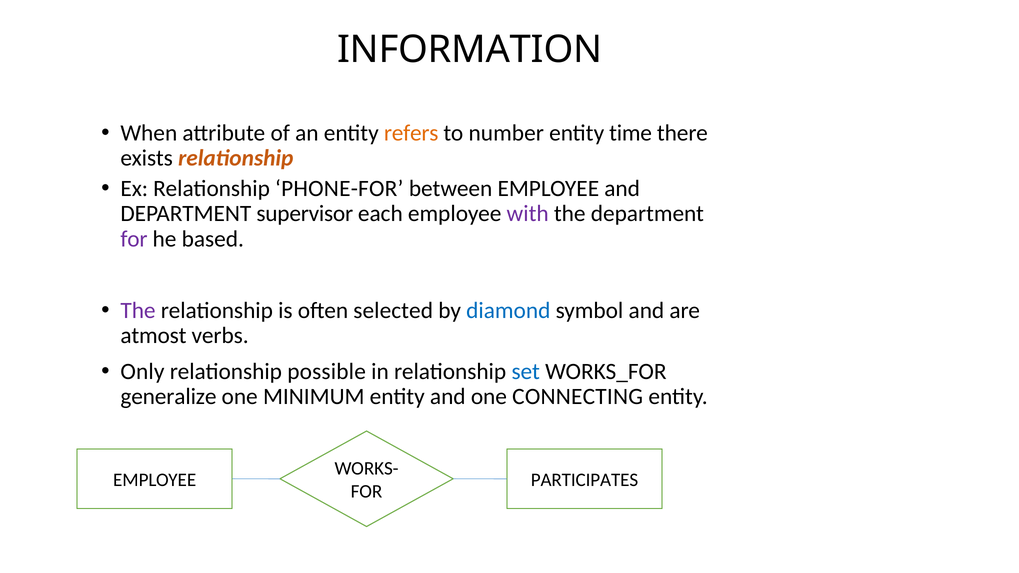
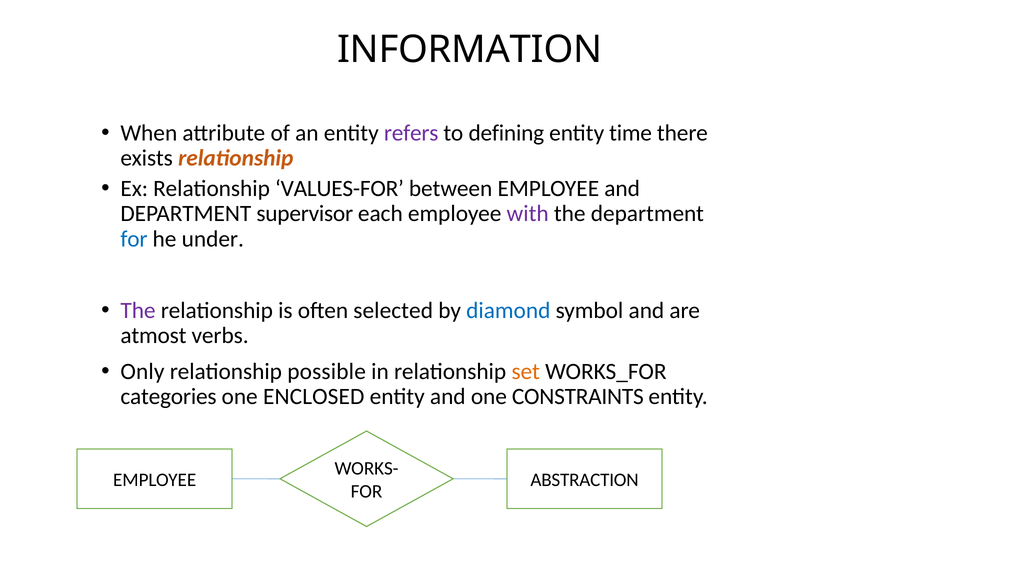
refers colour: orange -> purple
number: number -> defining
PHONE-FOR: PHONE-FOR -> VALUES-FOR
for at (134, 239) colour: purple -> blue
based: based -> under
set colour: blue -> orange
generalize: generalize -> categories
MINIMUM: MINIMUM -> ENCLOSED
CONNECTING: CONNECTING -> CONSTRAINTS
PARTICIPATES: PARTICIPATES -> ABSTRACTION
